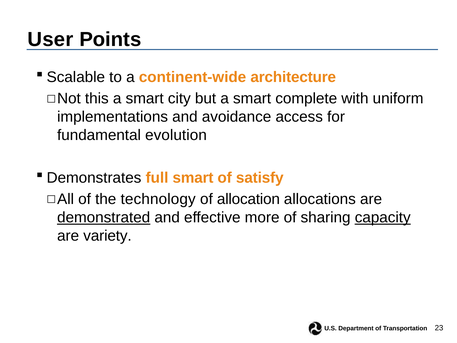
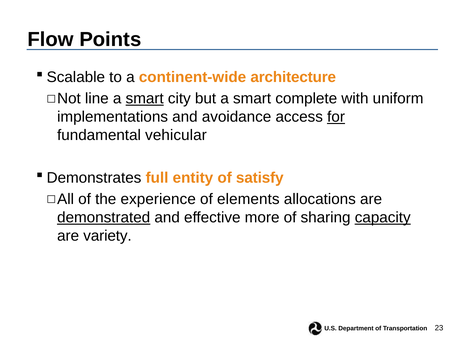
User: User -> Flow
this: this -> line
smart at (145, 99) underline: none -> present
for underline: none -> present
evolution: evolution -> vehicular
full smart: smart -> entity
technology: technology -> experience
allocation: allocation -> elements
